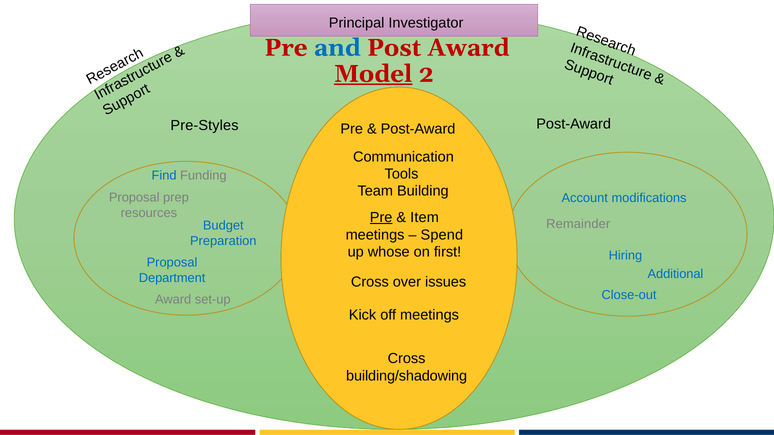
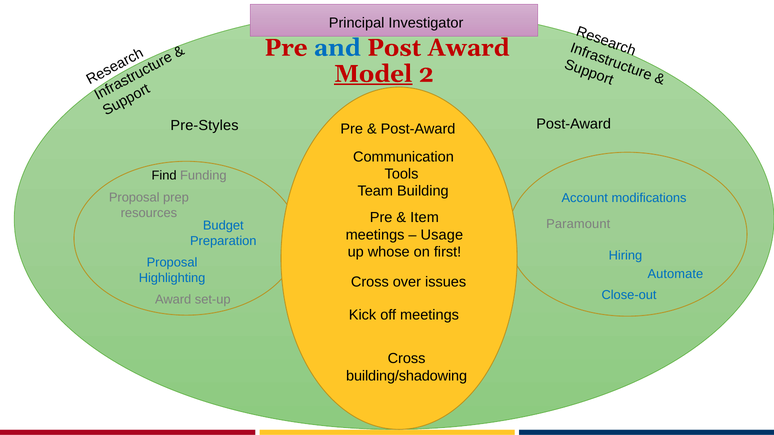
Find colour: blue -> black
Pre at (381, 218) underline: present -> none
Remainder: Remainder -> Paramount
Spend: Spend -> Usage
Additional: Additional -> Automate
Department: Department -> Highlighting
